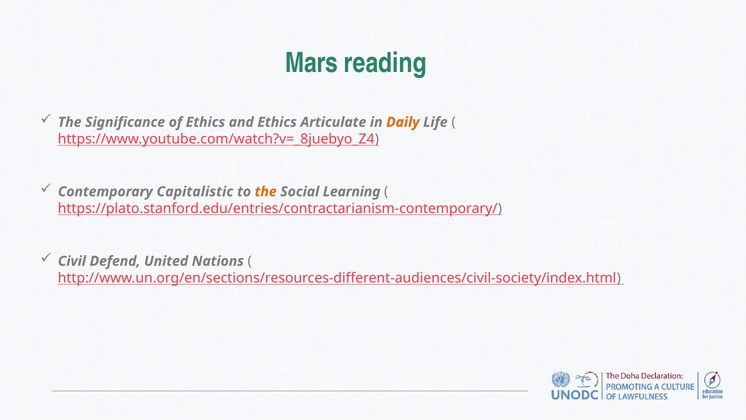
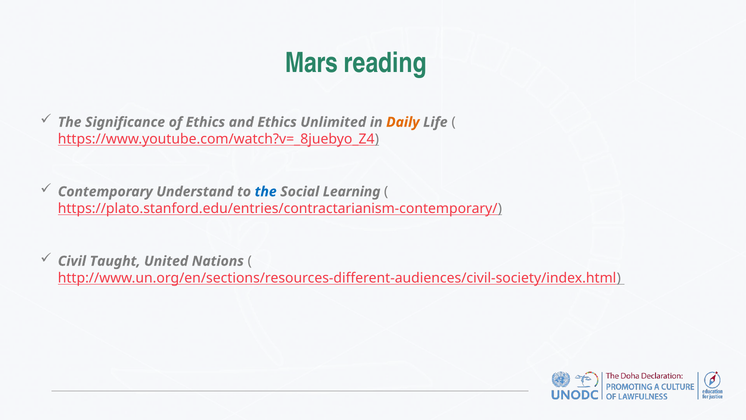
Articulate: Articulate -> Unlimited
Capitalistic: Capitalistic -> Understand
the at (266, 192) colour: orange -> blue
Defend: Defend -> Taught
